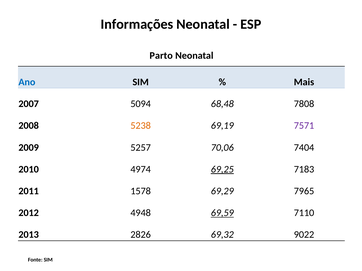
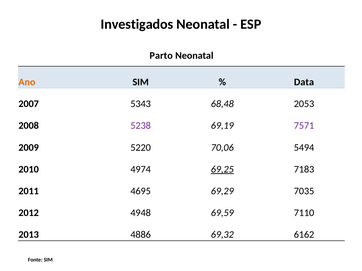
Informações: Informações -> Investigados
Ano colour: blue -> orange
Mais: Mais -> Data
5094: 5094 -> 5343
7808: 7808 -> 2053
5238 colour: orange -> purple
5257: 5257 -> 5220
7404: 7404 -> 5494
1578: 1578 -> 4695
7965: 7965 -> 7035
69,59 underline: present -> none
2826: 2826 -> 4886
9022: 9022 -> 6162
